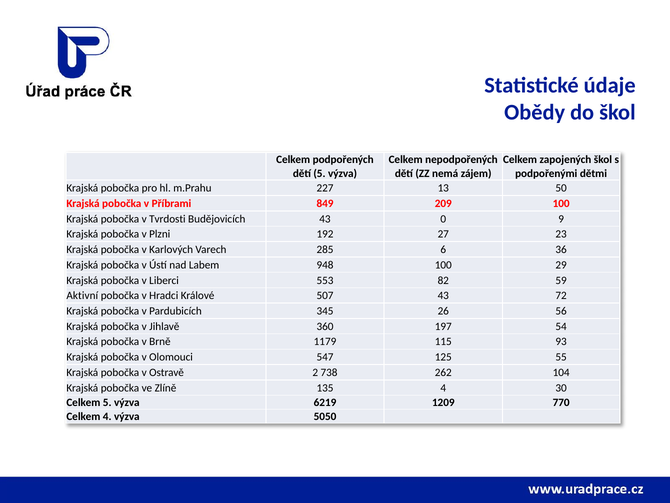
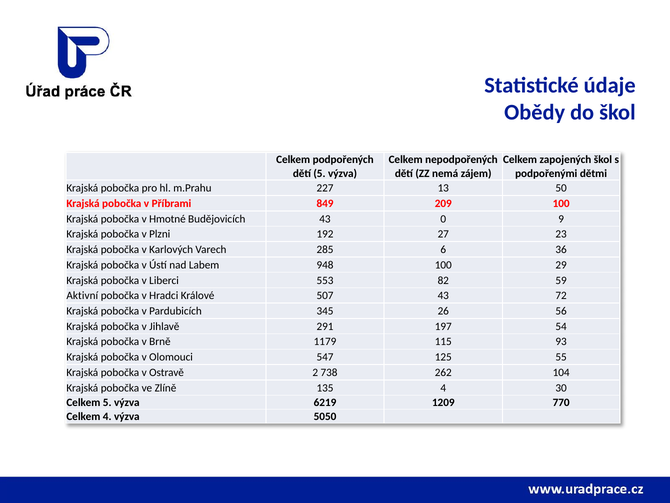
Tvrdosti: Tvrdosti -> Hmotné
360: 360 -> 291
